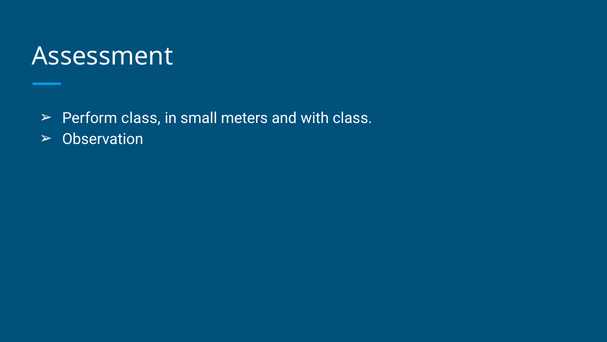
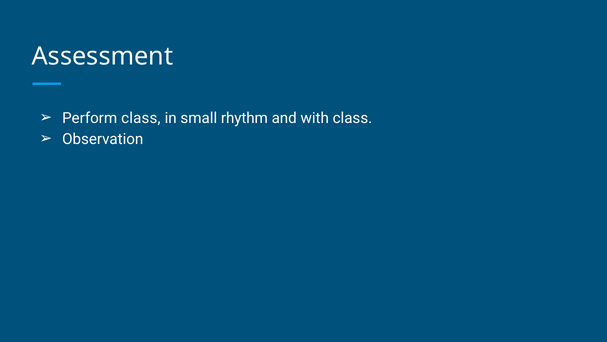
meters: meters -> rhythm
